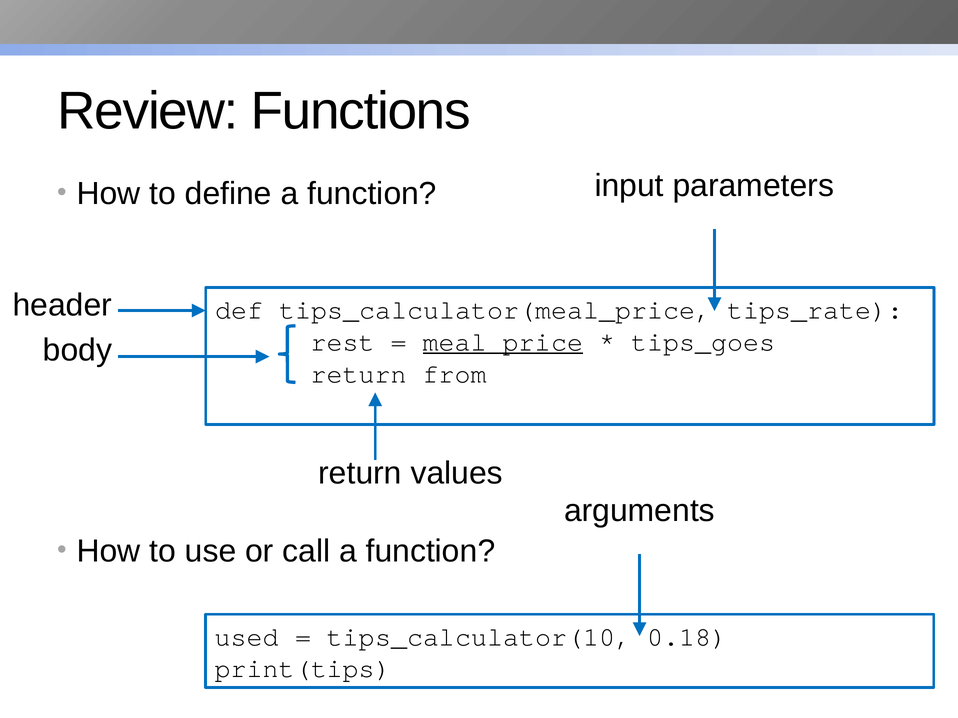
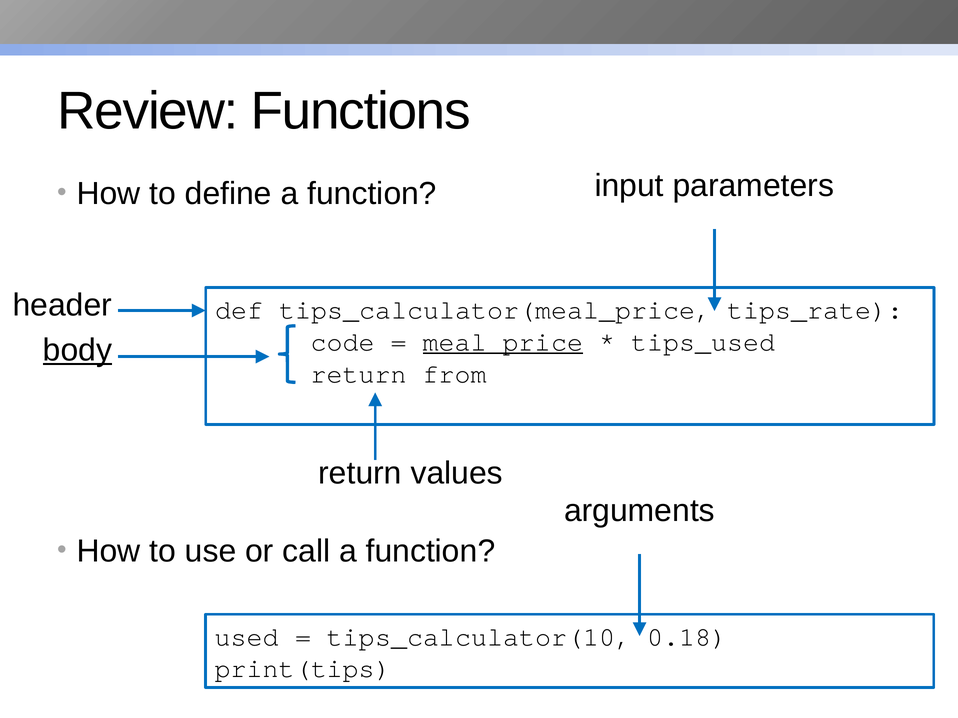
rest: rest -> code
tips_goes: tips_goes -> tips_used
body underline: none -> present
